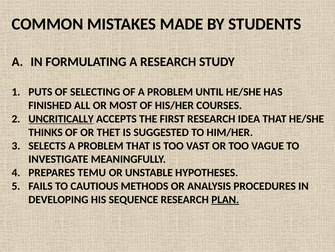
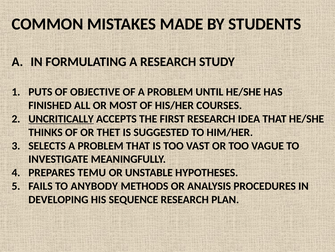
SELECTING: SELECTING -> OBJECTIVE
CAUTIOUS: CAUTIOUS -> ANYBODY
PLAN underline: present -> none
